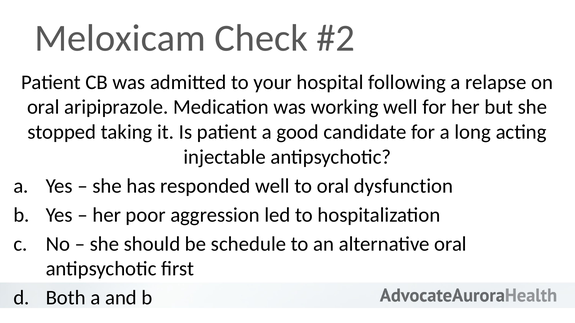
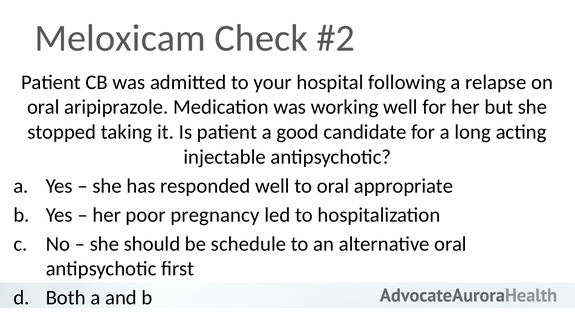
dysfunction: dysfunction -> appropriate
aggression: aggression -> pregnancy
